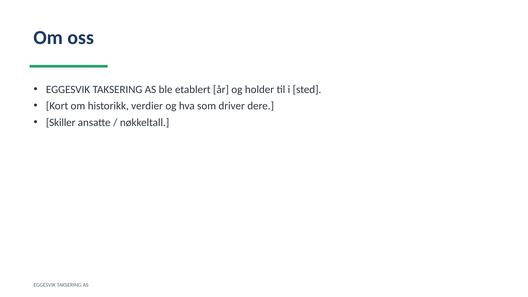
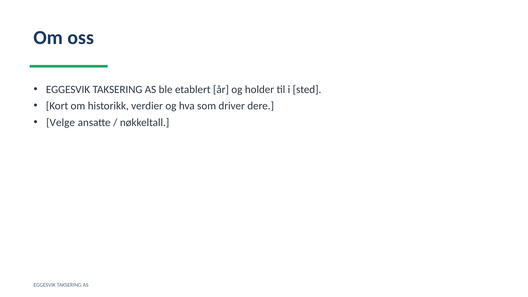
Skiller: Skiller -> Velge
